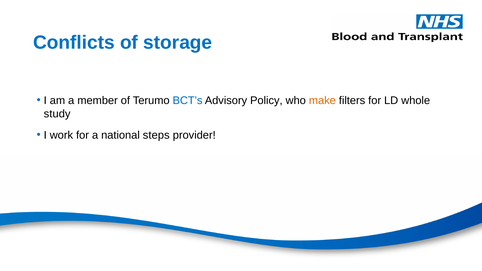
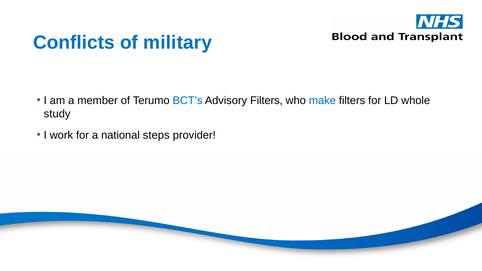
storage: storage -> military
Advisory Policy: Policy -> Filters
make colour: orange -> blue
